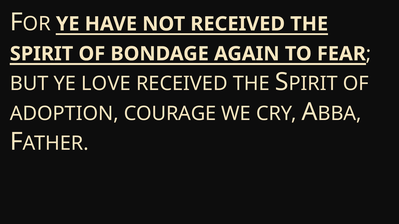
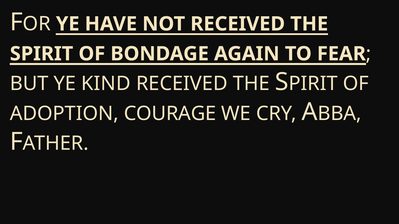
LOVE: LOVE -> KIND
